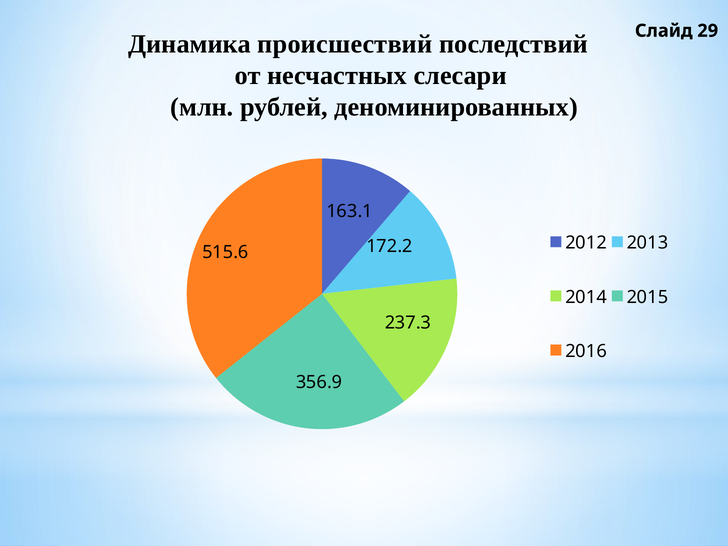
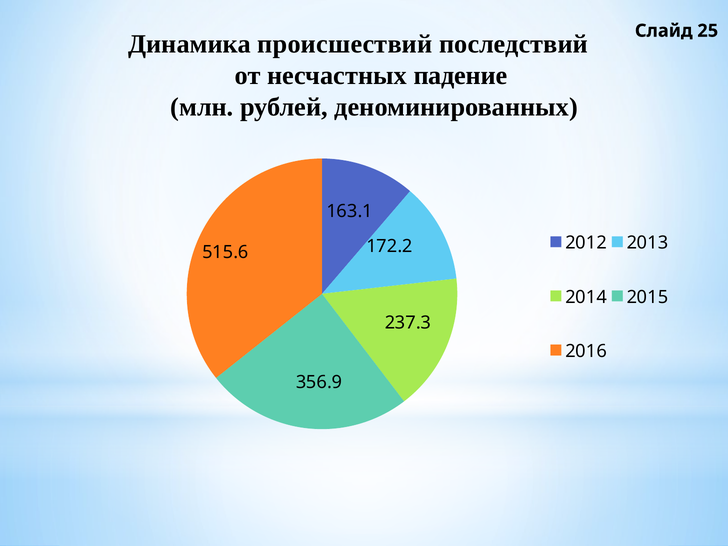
29: 29 -> 25
слесари: слесари -> падение
